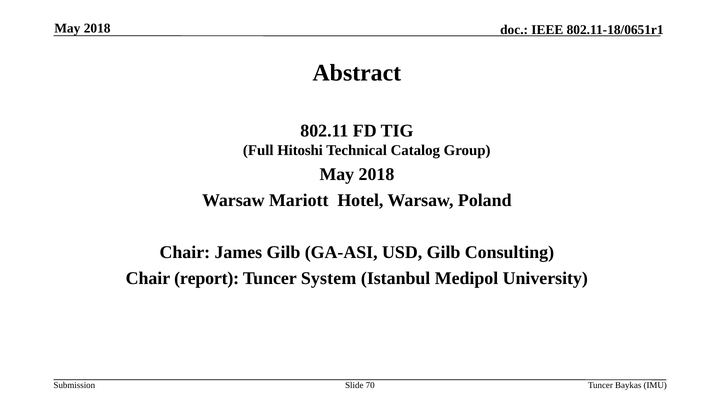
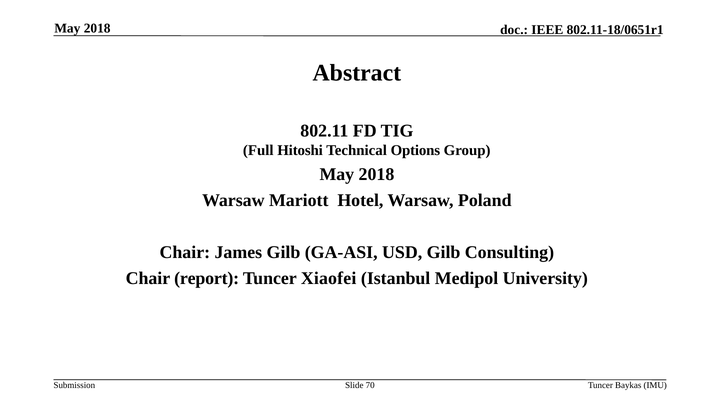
Catalog: Catalog -> Options
System: System -> Xiaofei
